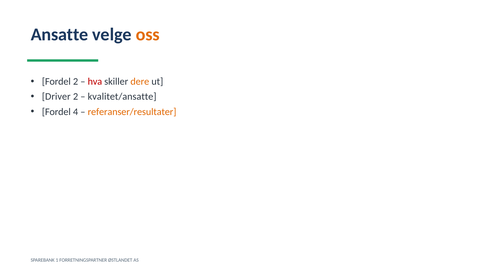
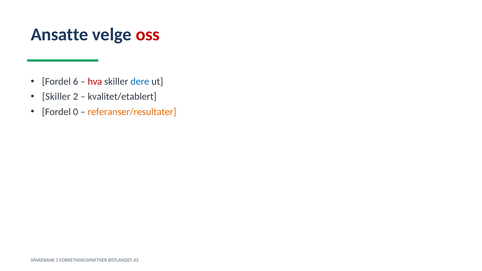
oss colour: orange -> red
Fordel 2: 2 -> 6
dere colour: orange -> blue
Driver at (56, 97): Driver -> Skiller
kvalitet/ansatte: kvalitet/ansatte -> kvalitet/etablert
4: 4 -> 0
